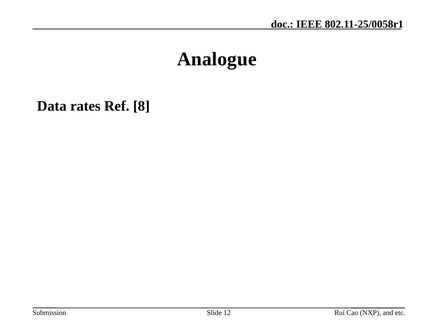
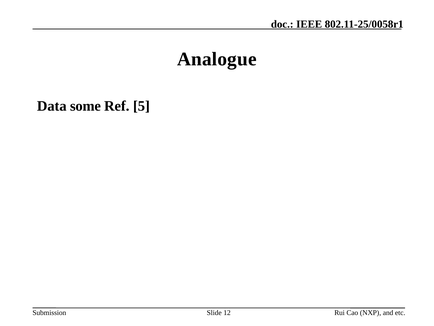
rates: rates -> some
8: 8 -> 5
